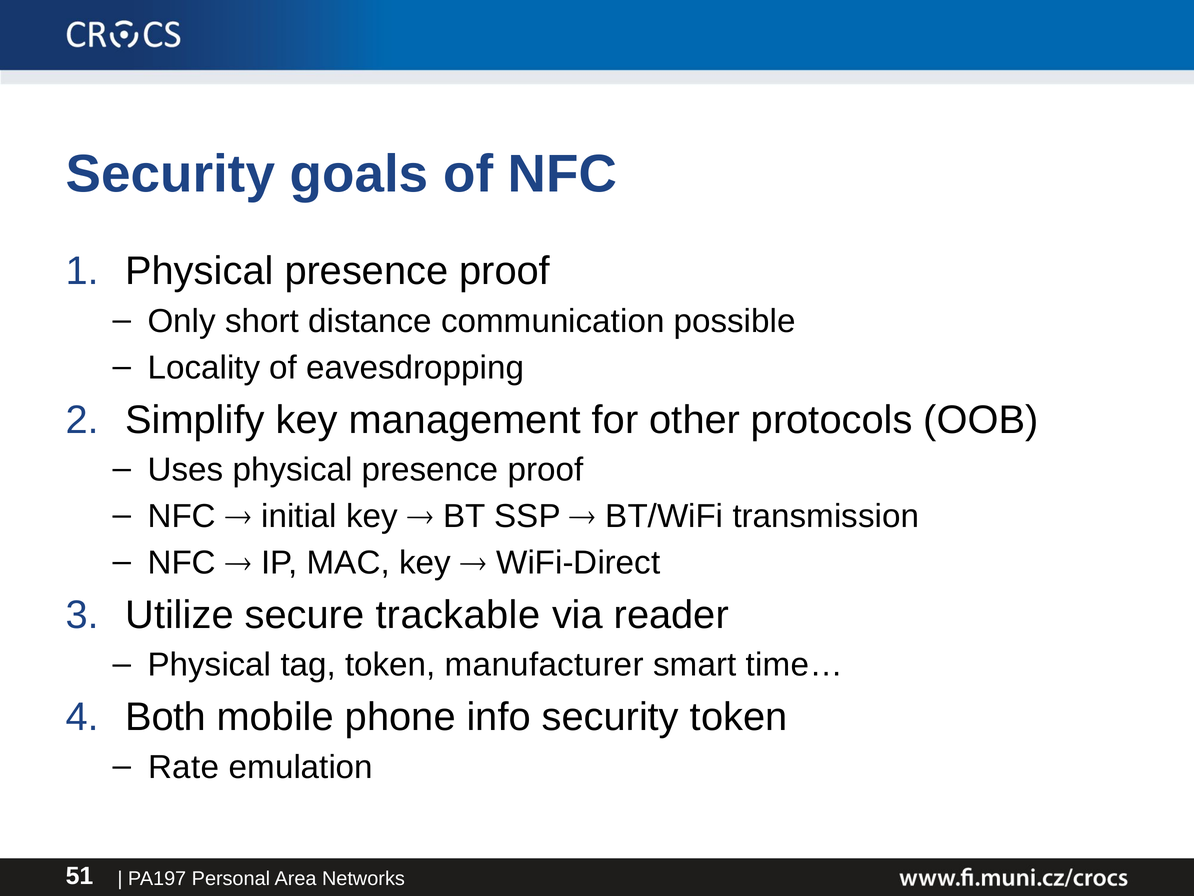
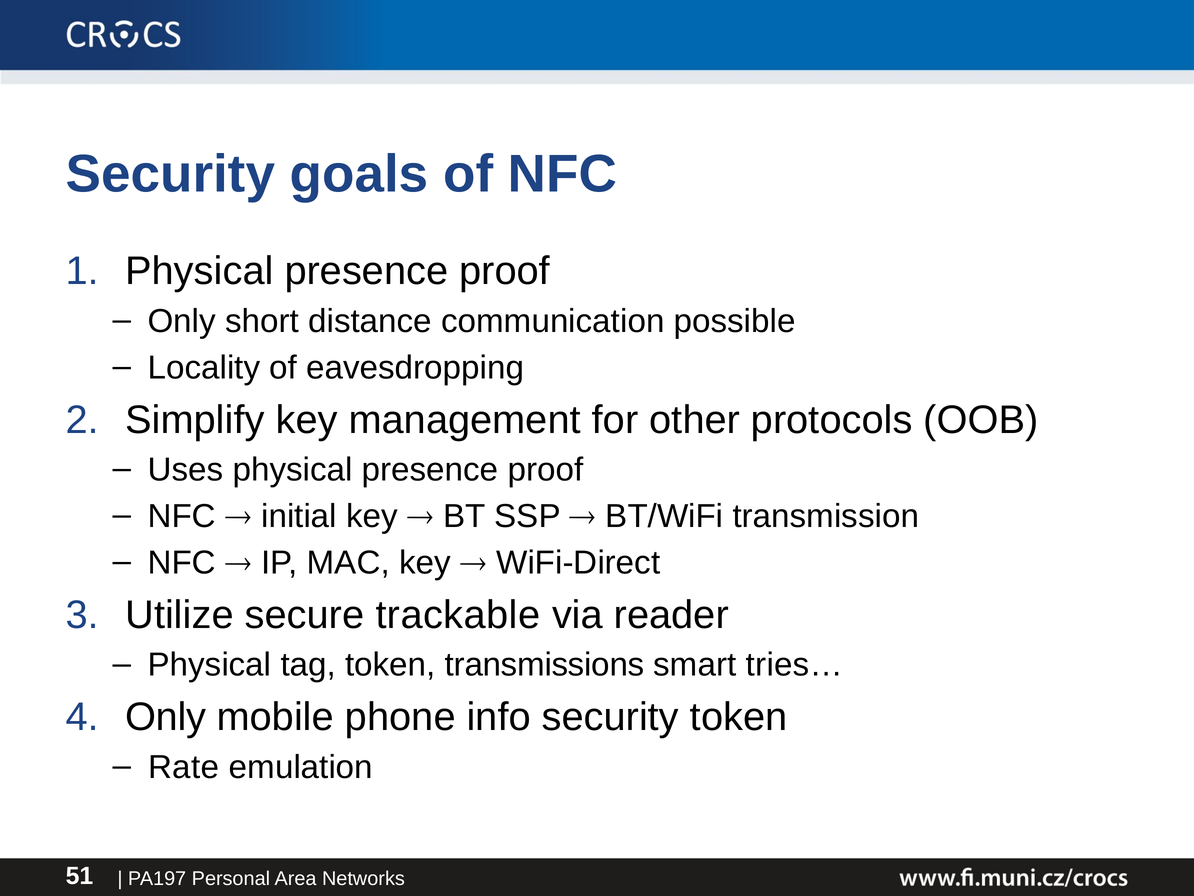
manufacturer: manufacturer -> transmissions
time…: time… -> tries…
Both at (166, 717): Both -> Only
